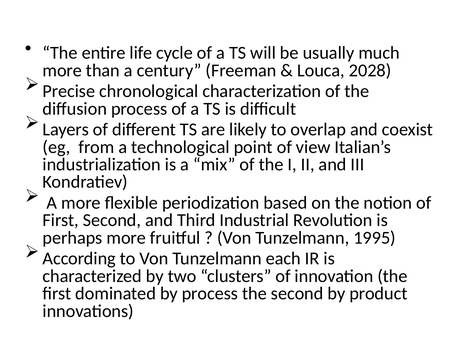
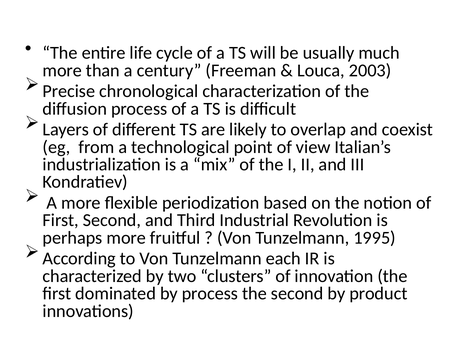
2028: 2028 -> 2003
